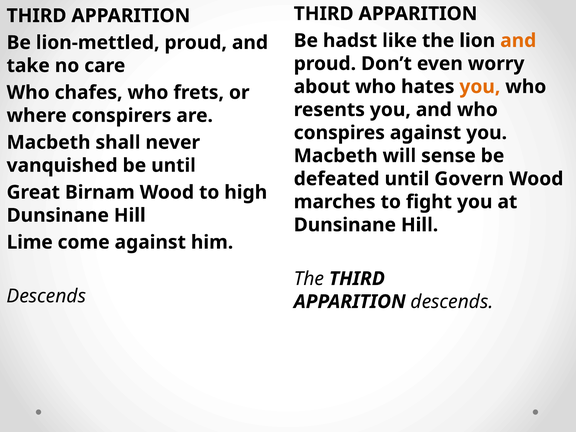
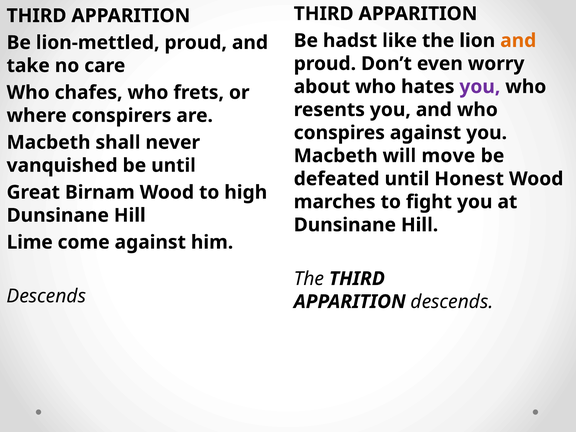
you at (480, 87) colour: orange -> purple
sense: sense -> move
Govern: Govern -> Honest
